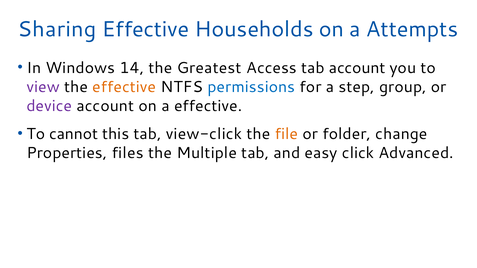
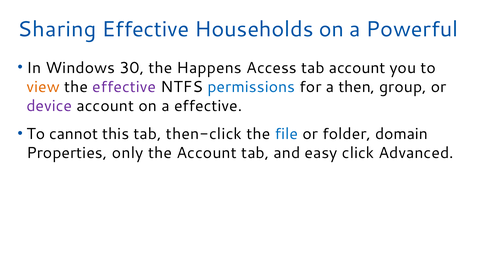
Attempts: Attempts -> Powerful
14: 14 -> 30
Greatest: Greatest -> Happens
view colour: purple -> orange
effective at (124, 87) colour: orange -> purple
step: step -> then
view-click: view-click -> then-click
file colour: orange -> blue
change: change -> domain
files: files -> only
the Multiple: Multiple -> Account
